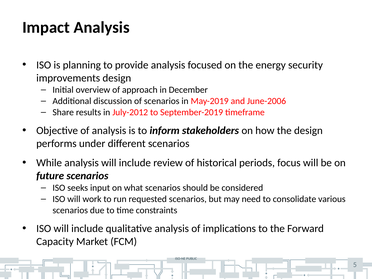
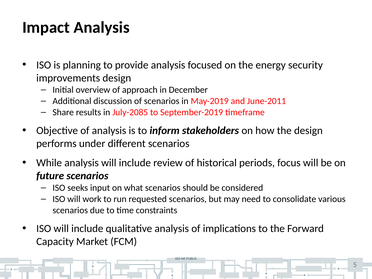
June-2006: June-2006 -> June-2011
July-2012: July-2012 -> July-2085
